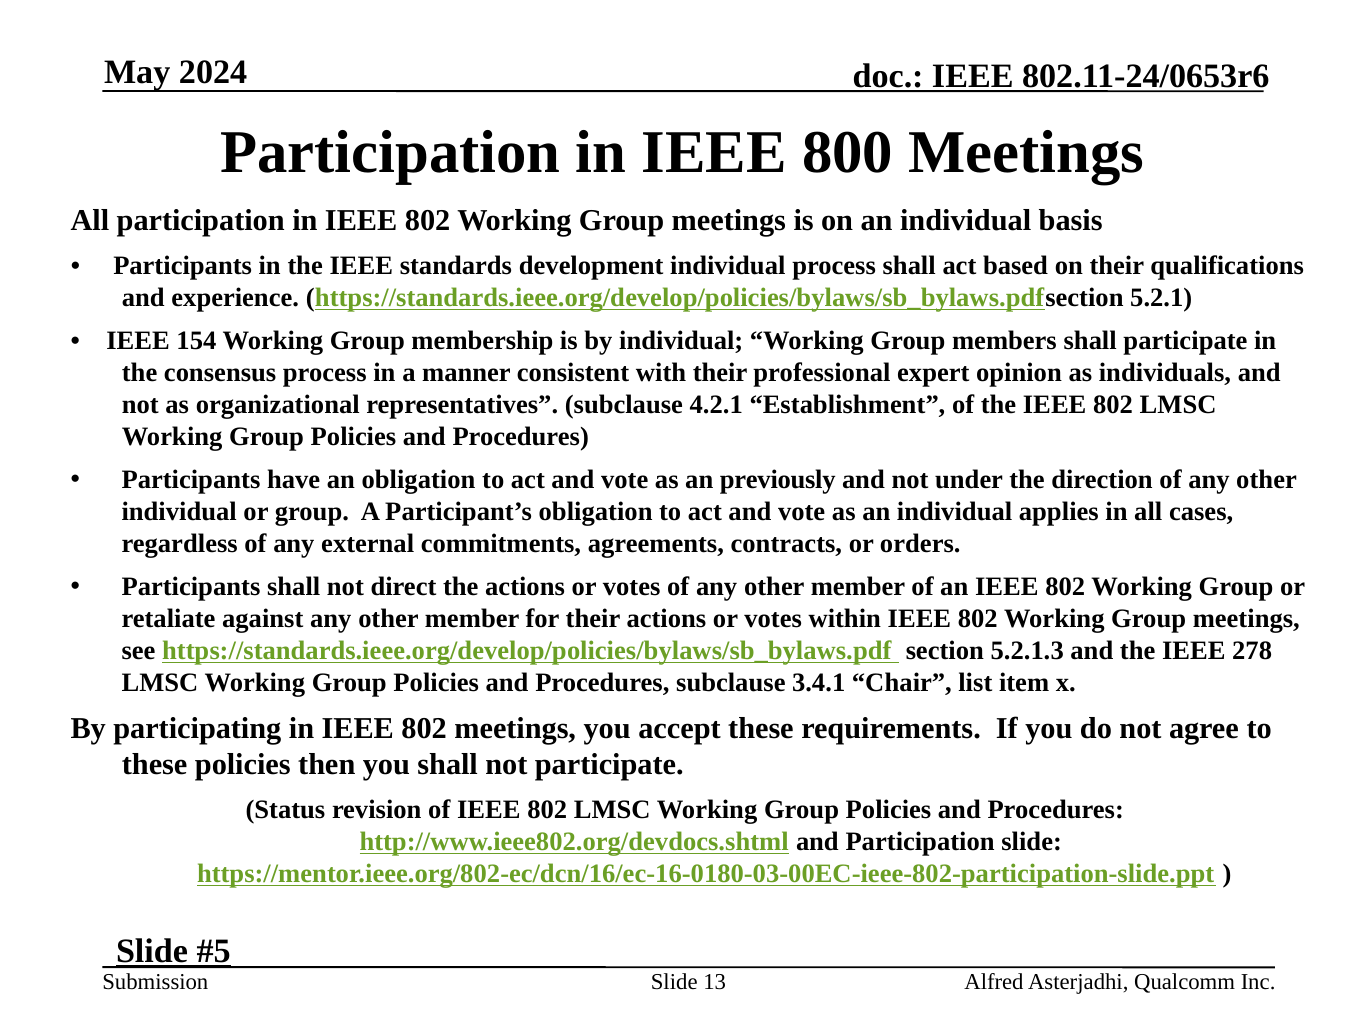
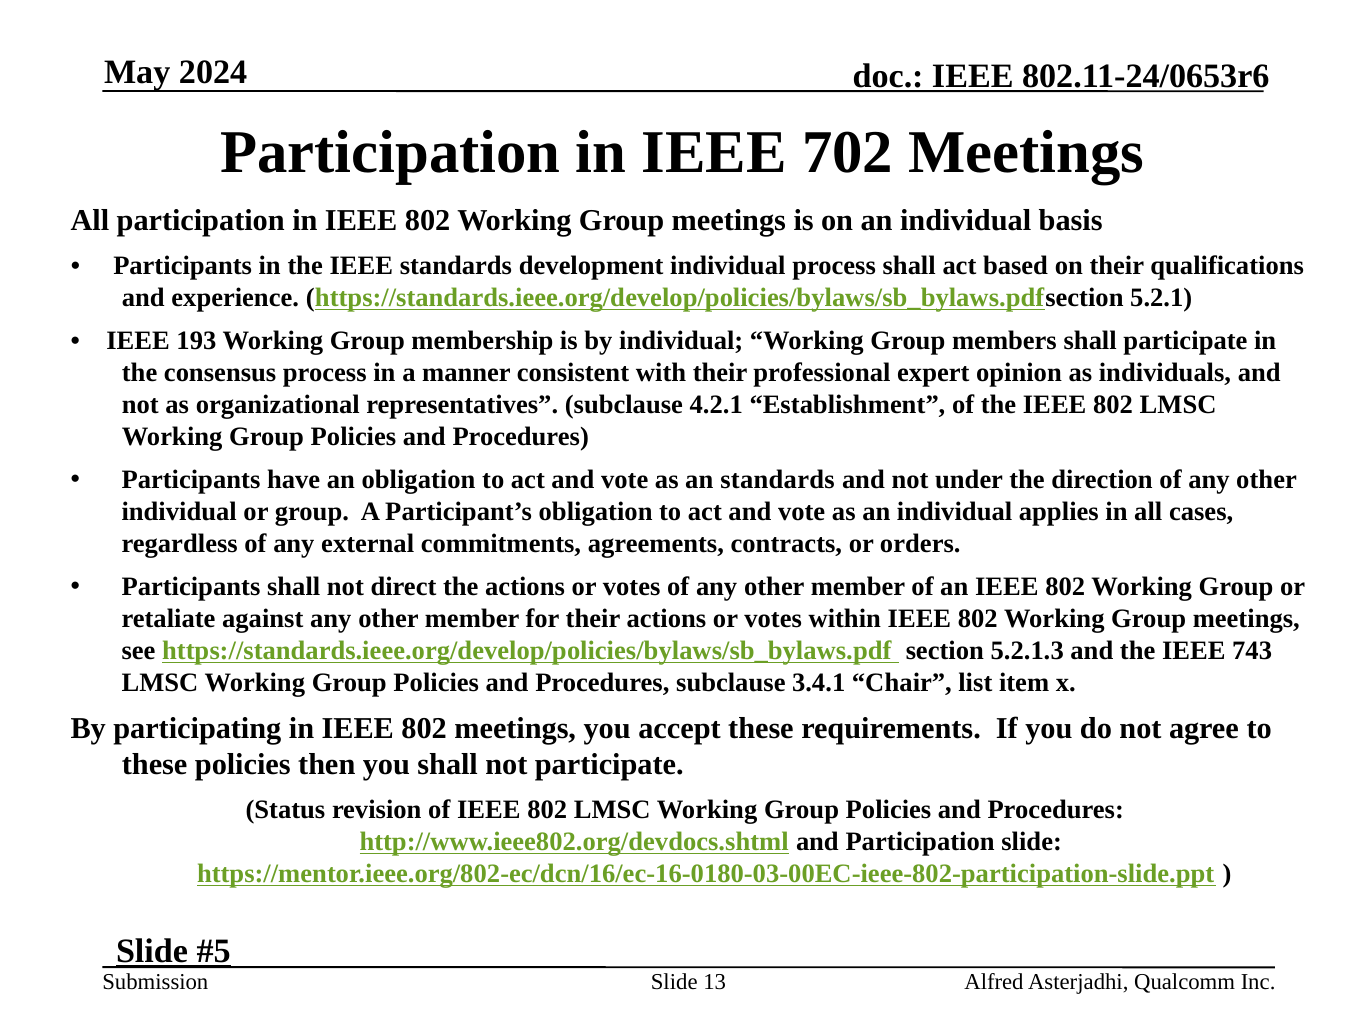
800: 800 -> 702
154: 154 -> 193
an previously: previously -> standards
278: 278 -> 743
